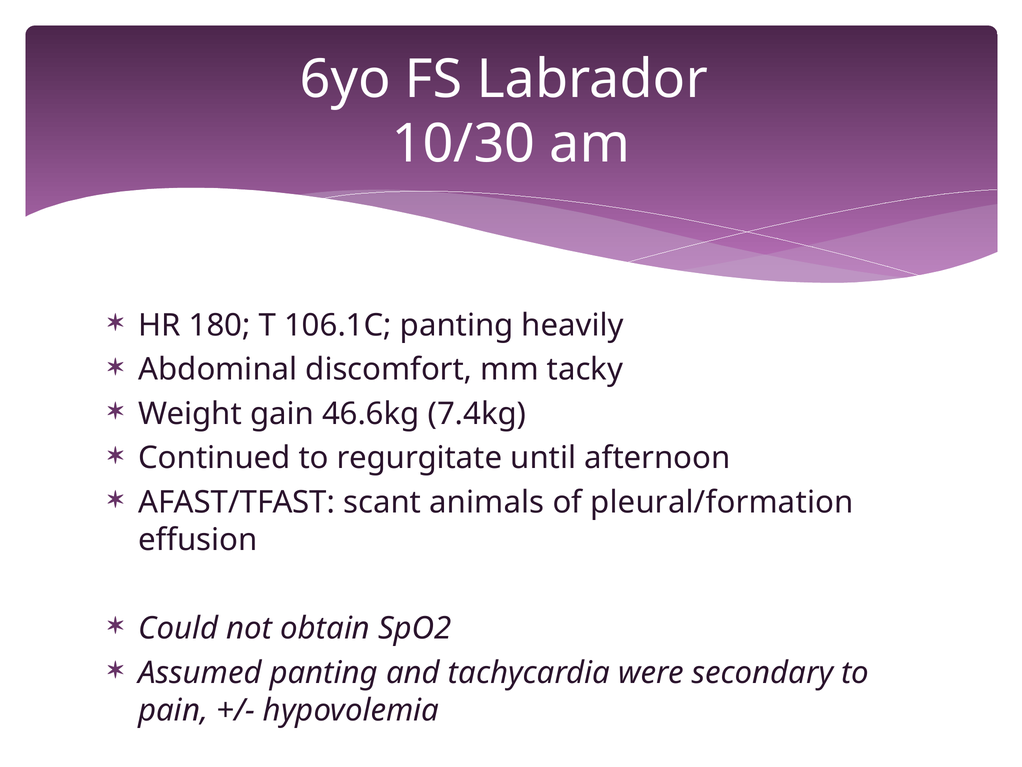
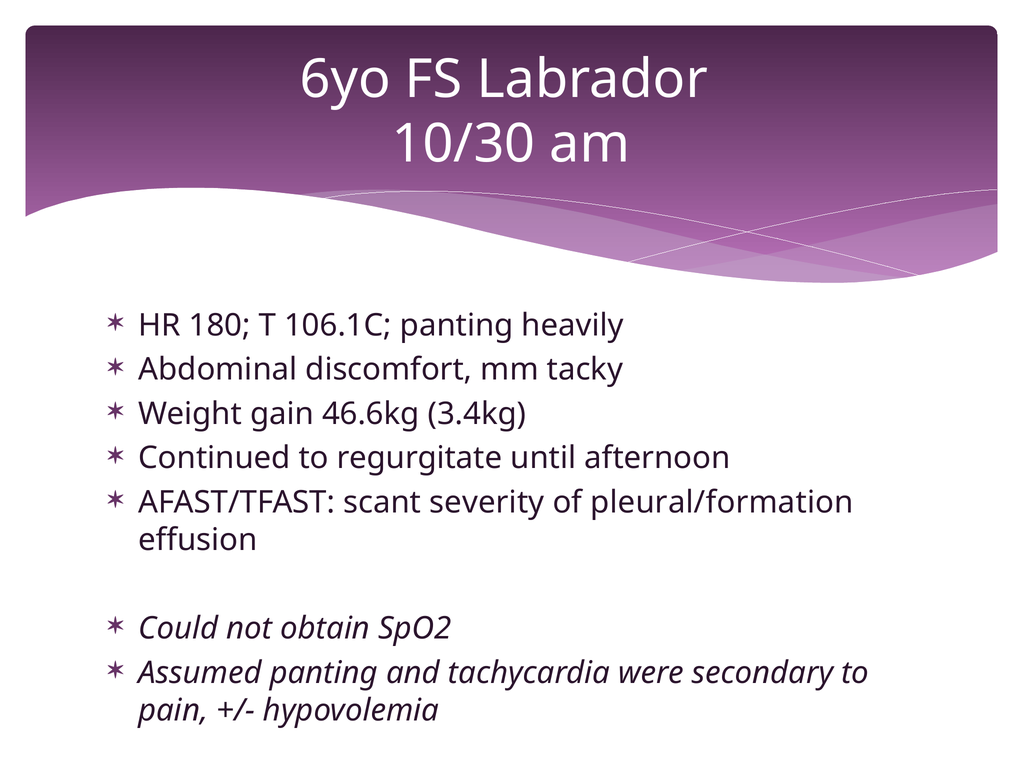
7.4kg: 7.4kg -> 3.4kg
animals: animals -> severity
